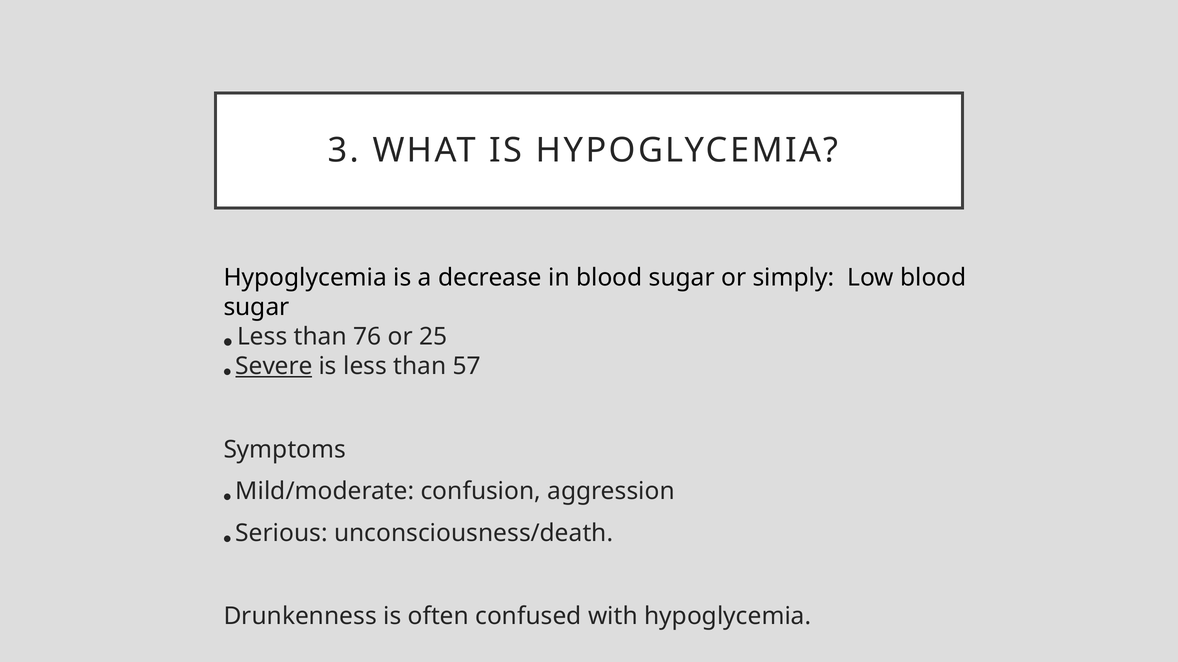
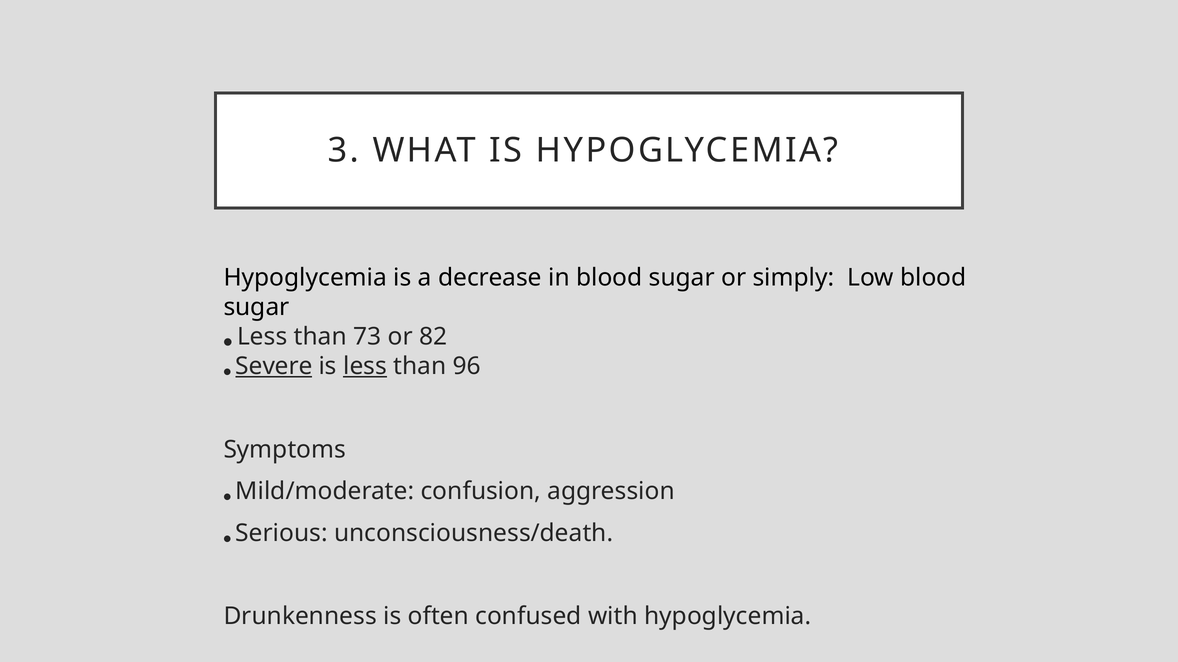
76: 76 -> 73
25: 25 -> 82
less at (365, 367) underline: none -> present
57: 57 -> 96
